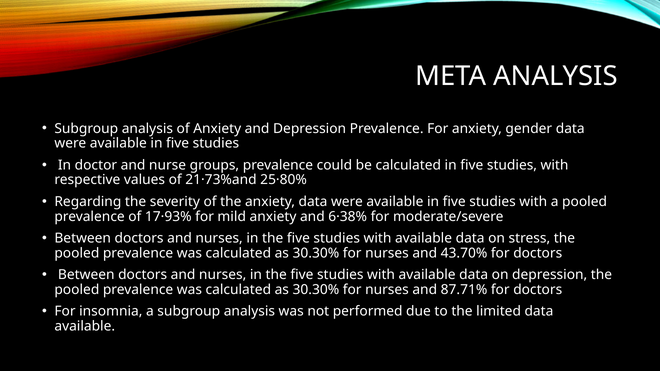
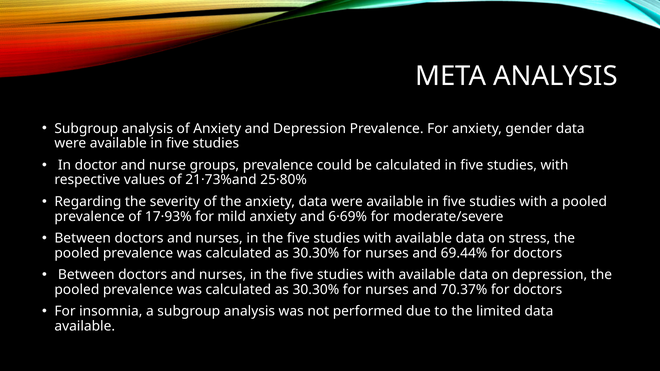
6·38%: 6·38% -> 6·69%
43.70%: 43.70% -> 69.44%
87.71%: 87.71% -> 70.37%
